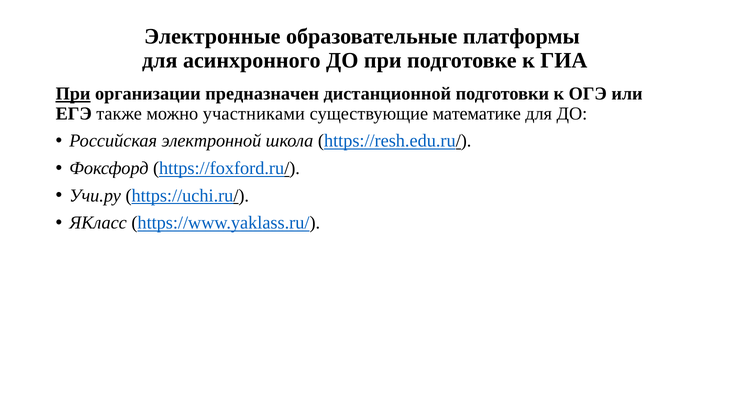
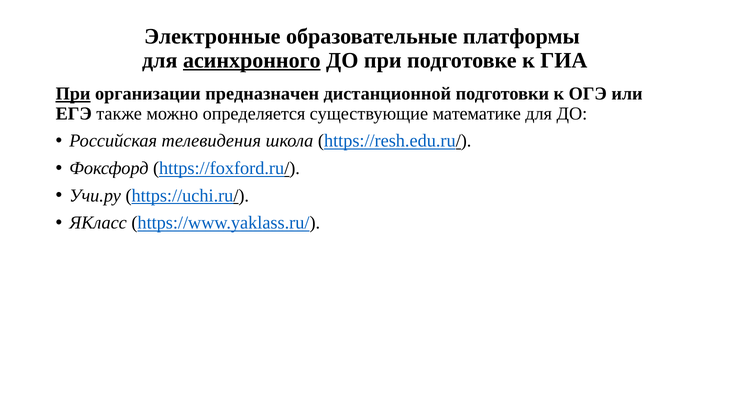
асинхронного underline: none -> present
участниками: участниками -> определяется
электронной: электронной -> телевидения
